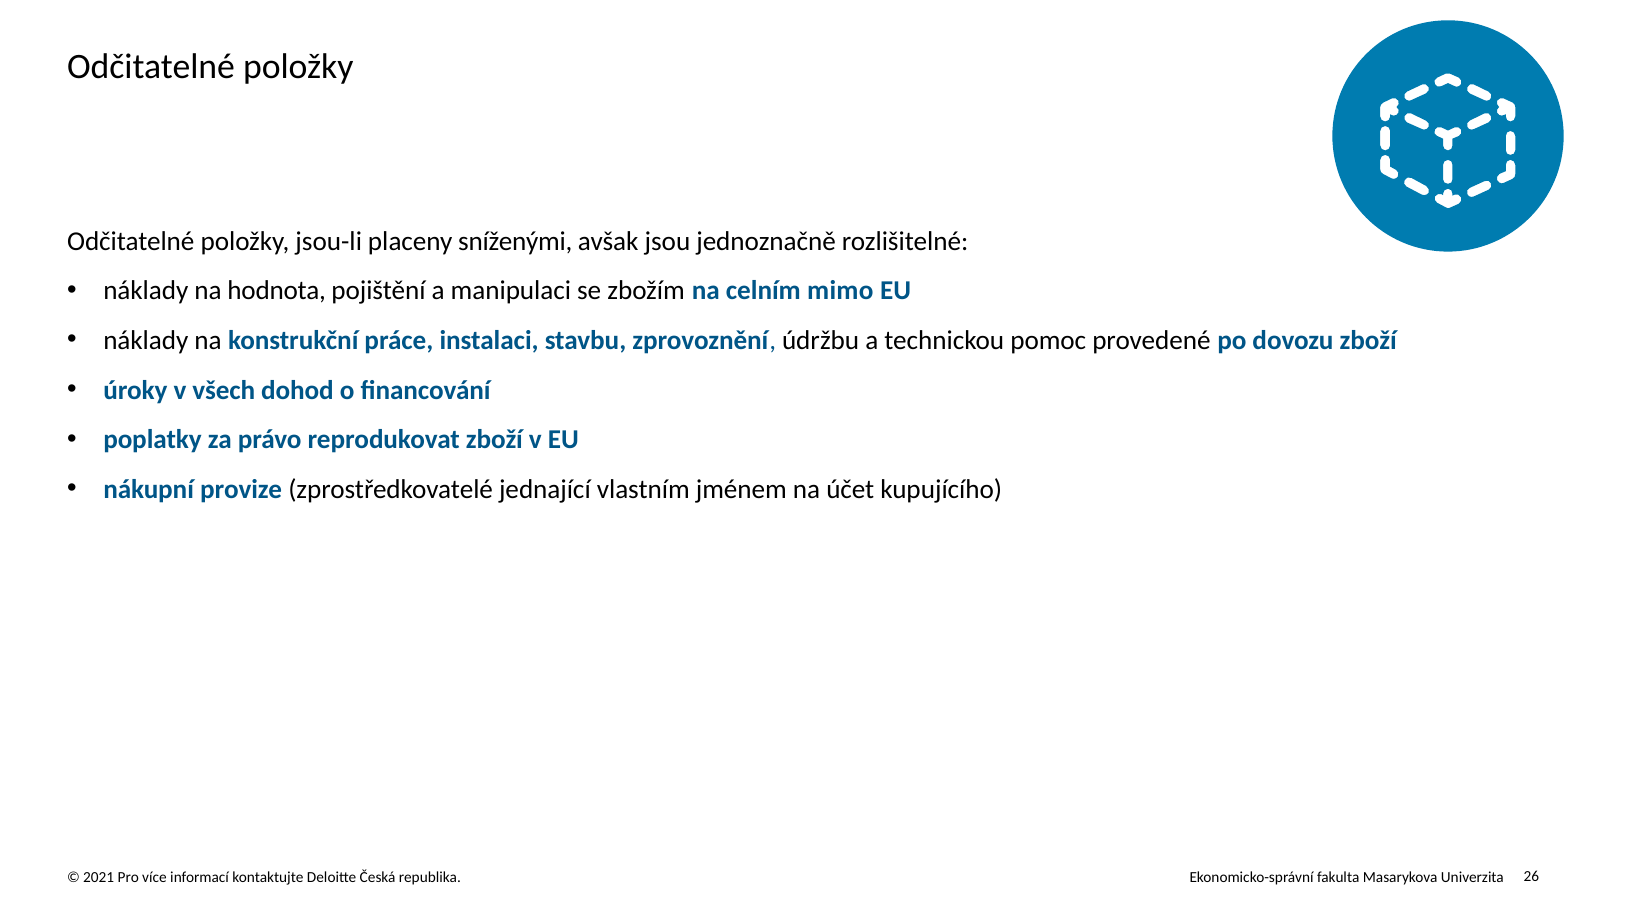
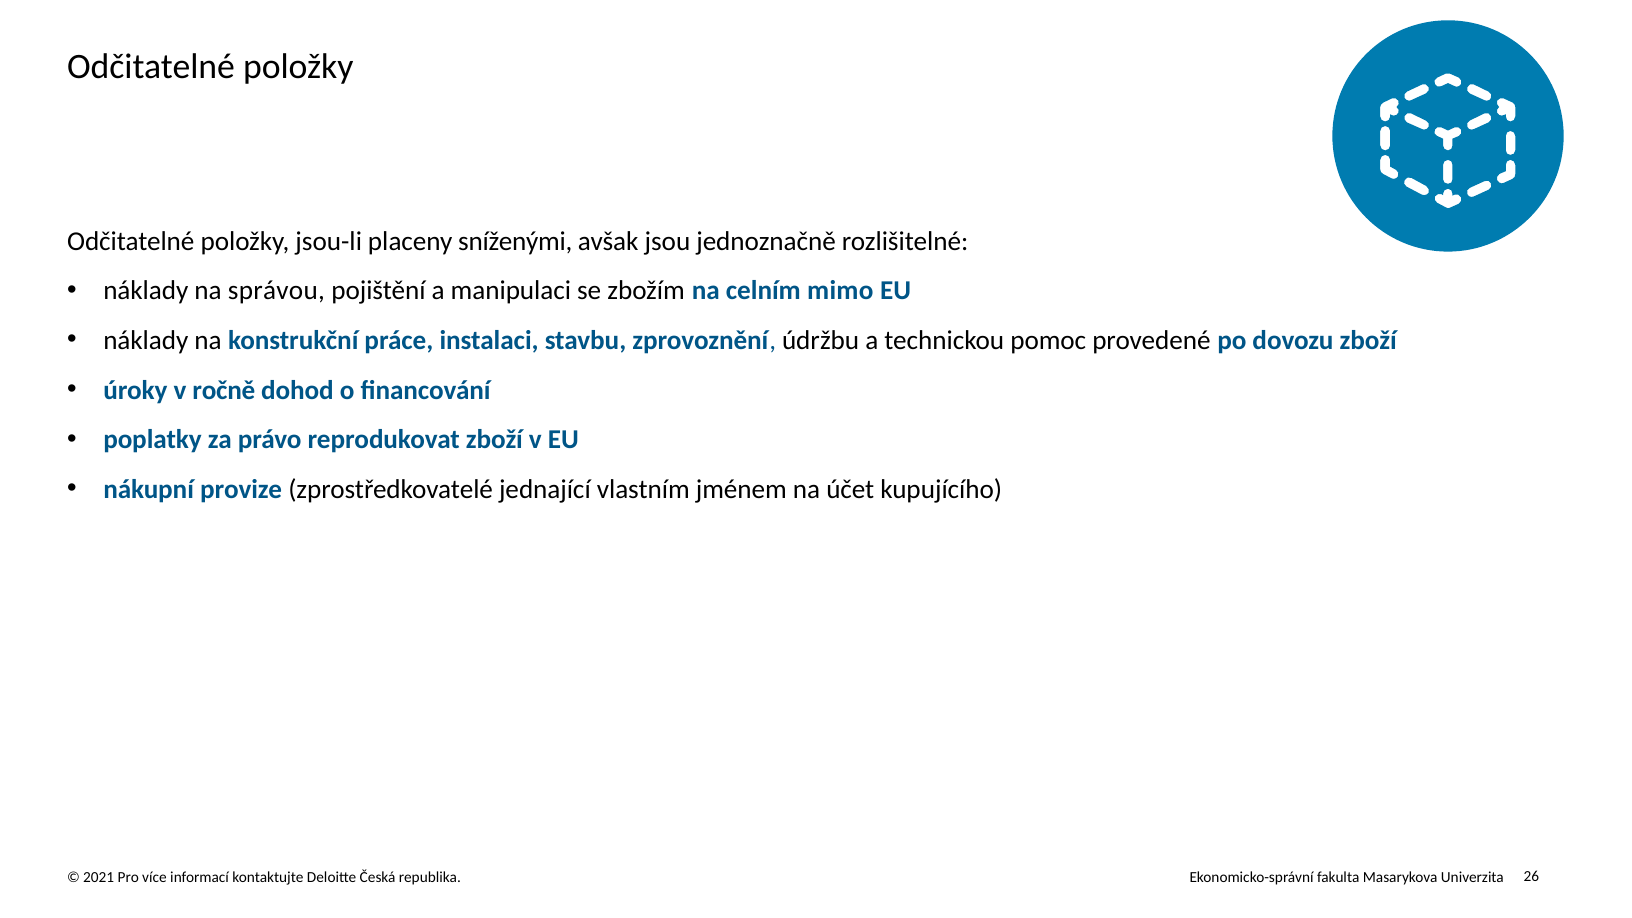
hodnota: hodnota -> správou
všech: všech -> ročně
